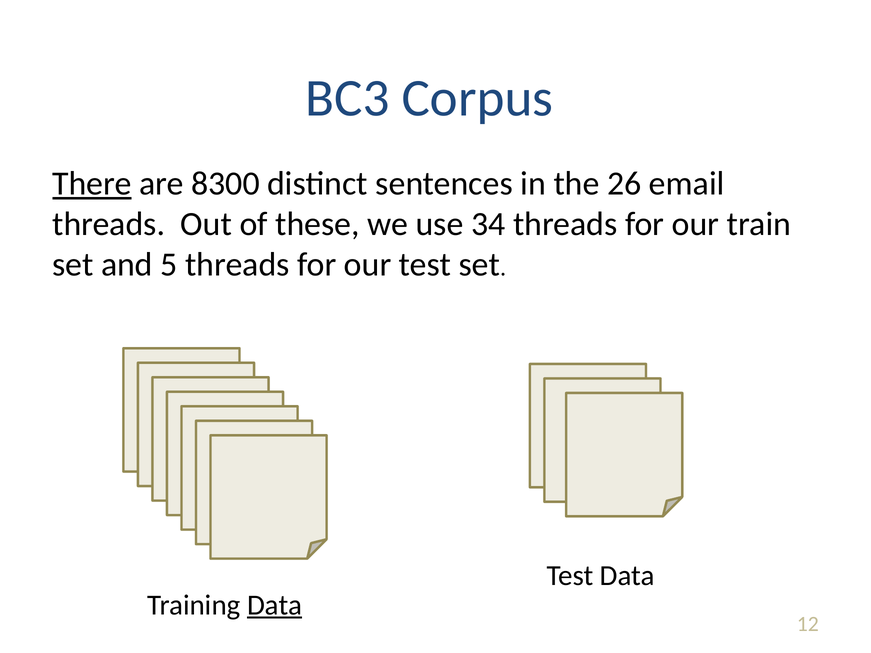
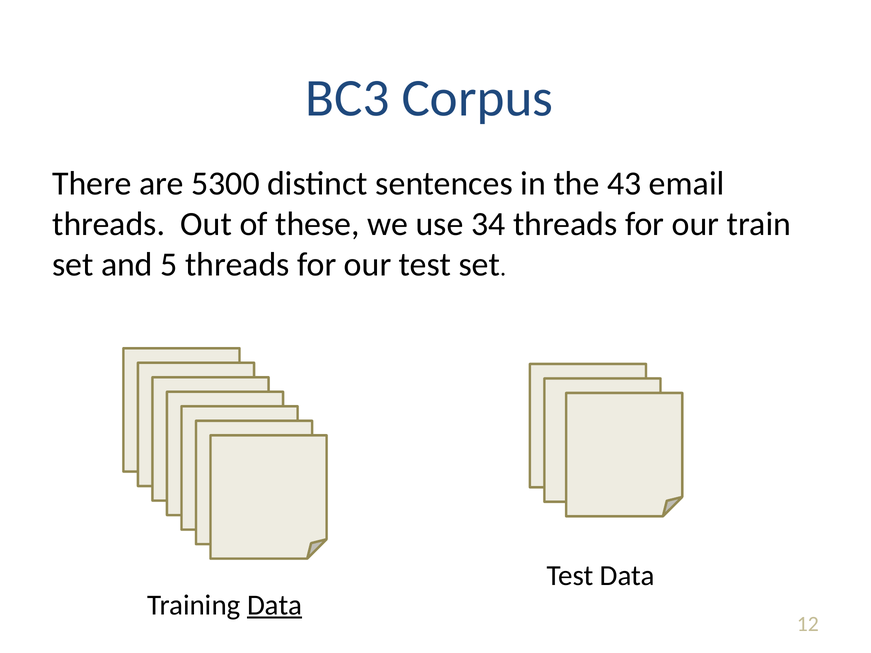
There underline: present -> none
8300: 8300 -> 5300
26: 26 -> 43
